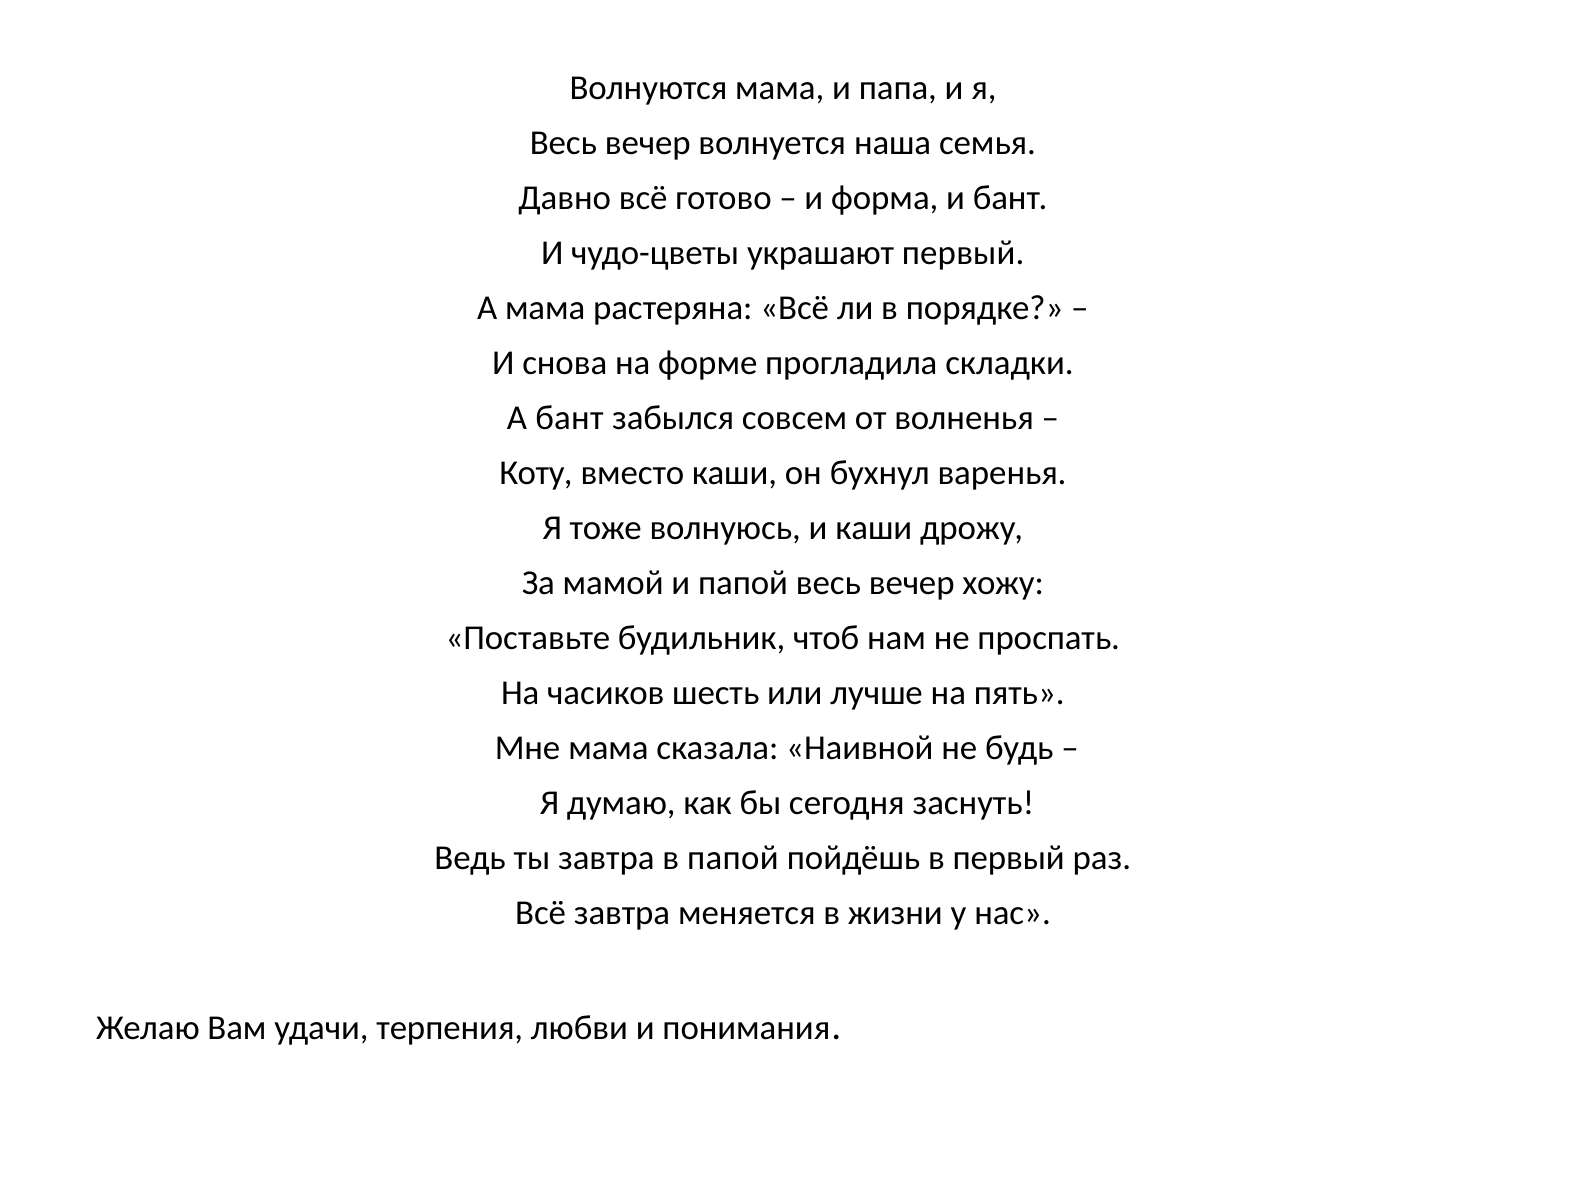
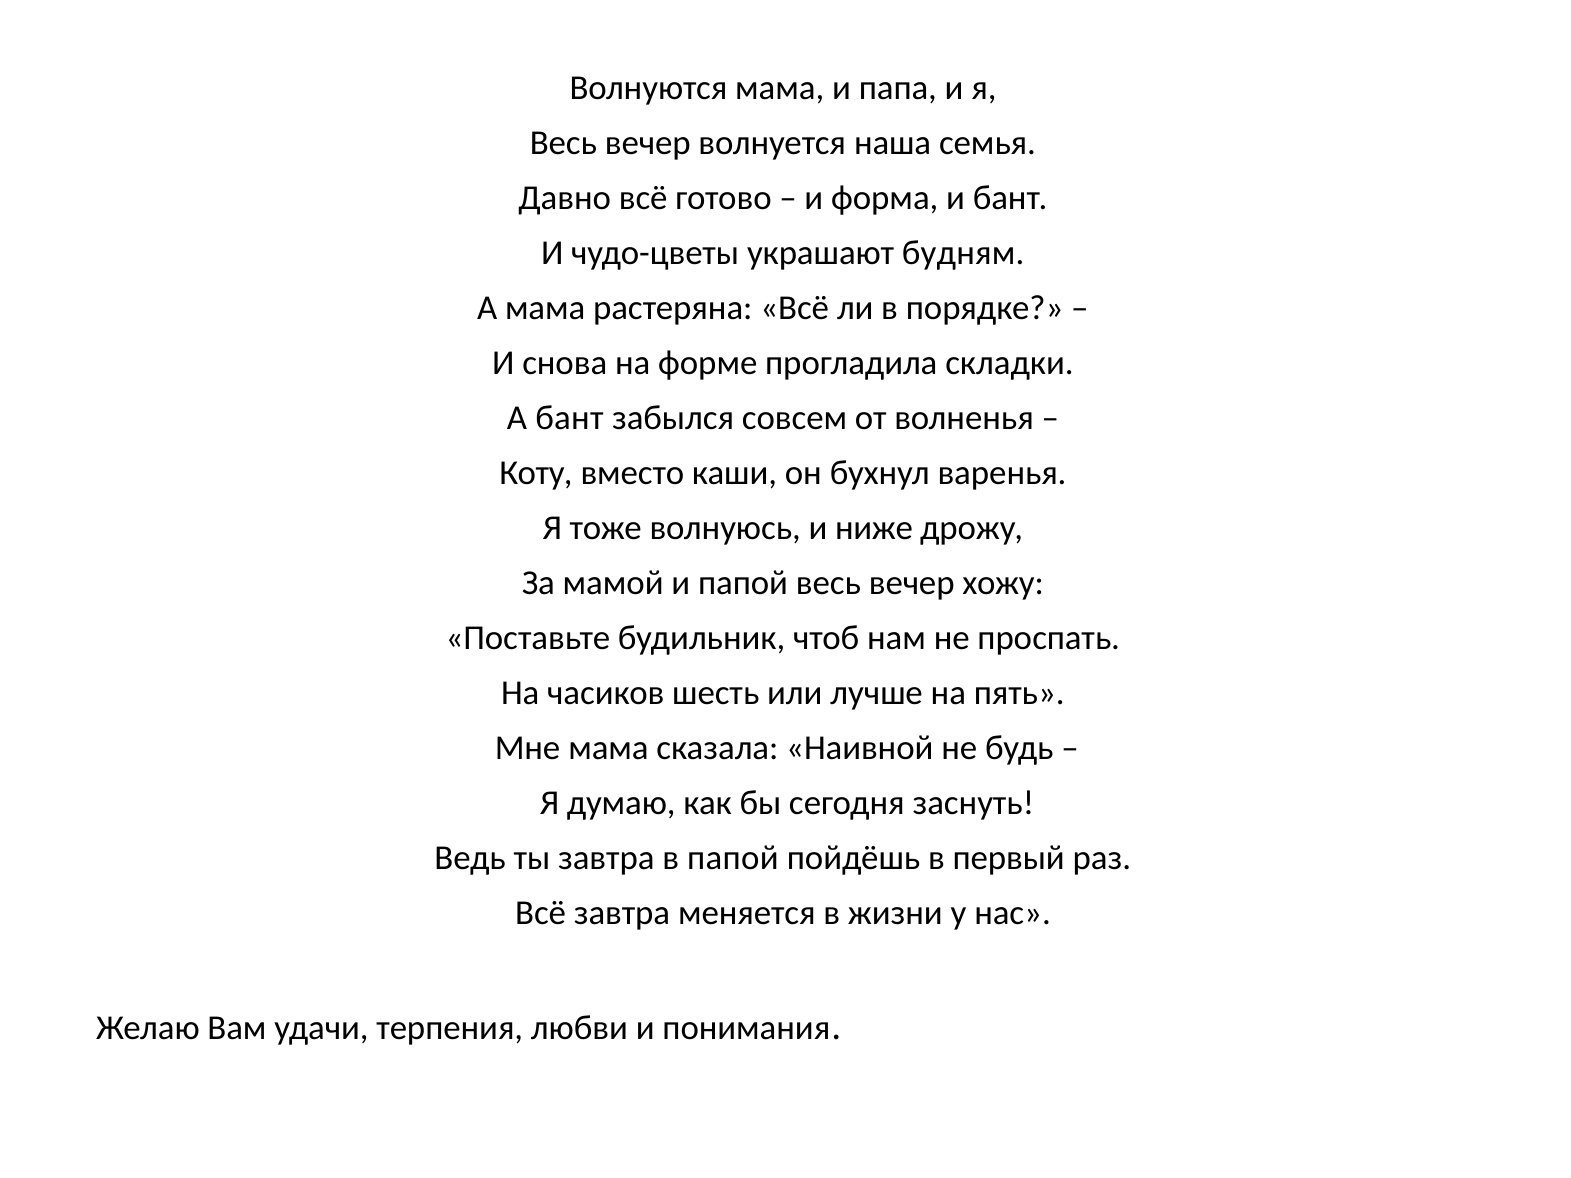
украшают первый: первый -> будням
и каши: каши -> ниже
